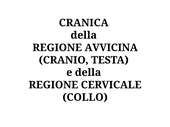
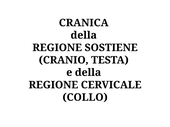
AVVICINA: AVVICINA -> SOSTIENE
